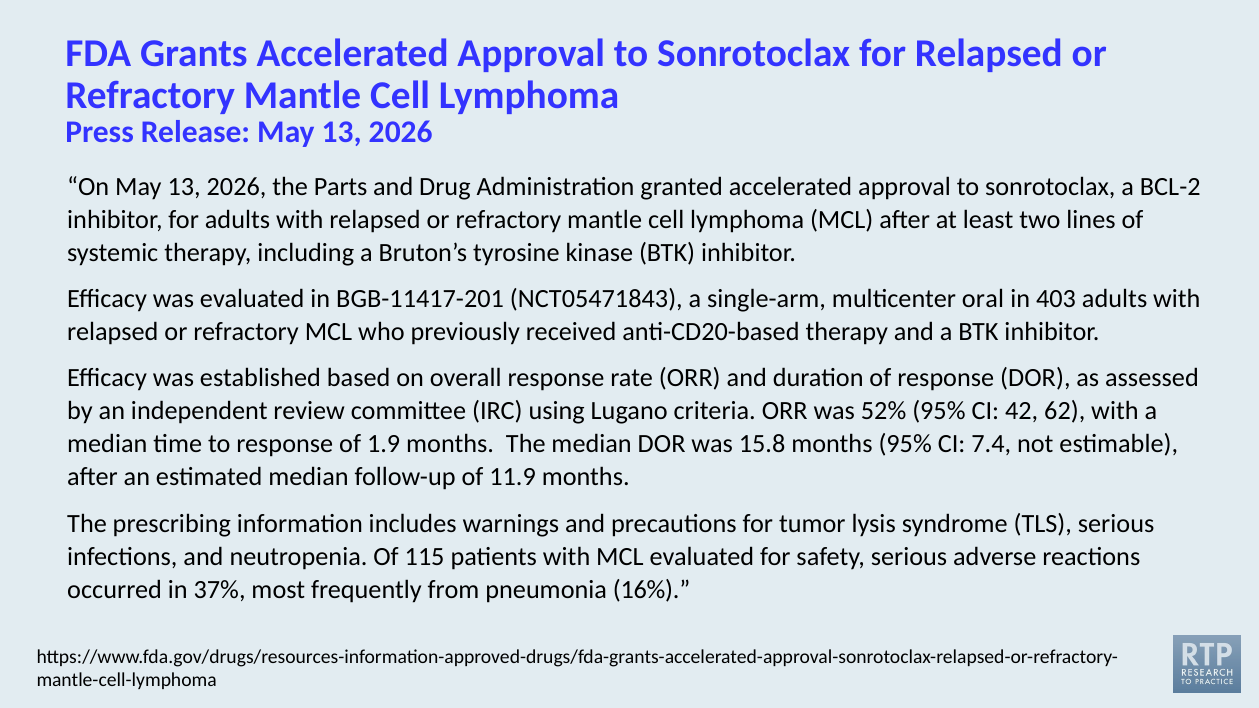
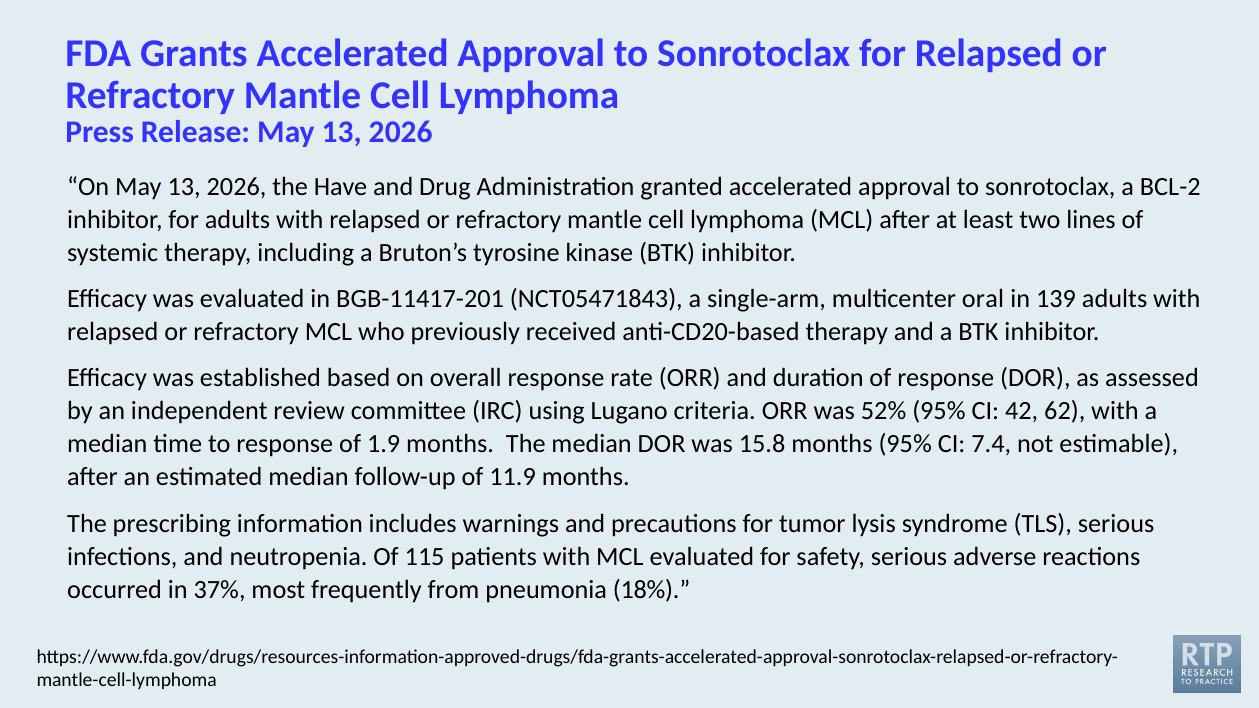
Parts: Parts -> Have
403: 403 -> 139
16%: 16% -> 18%
